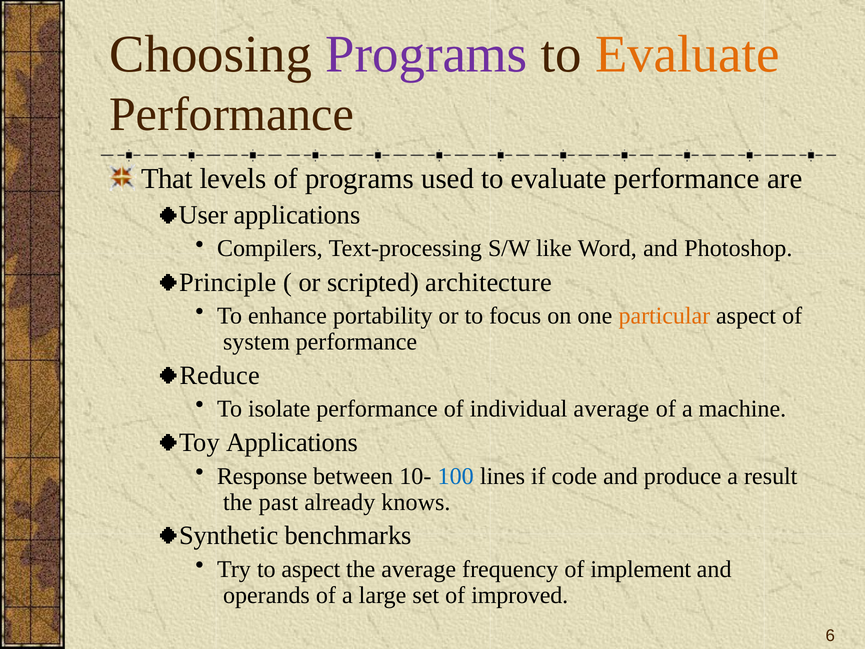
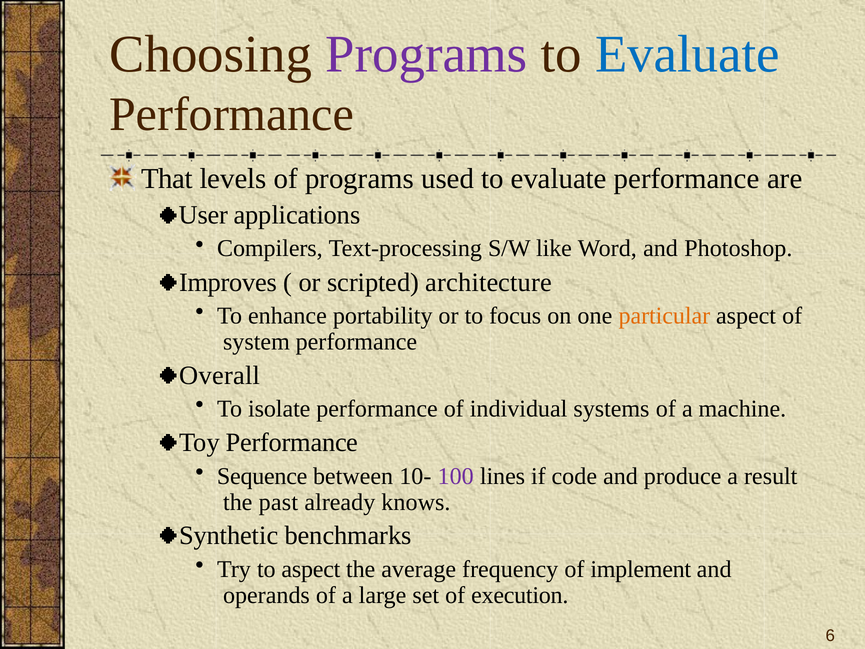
Evaluate at (687, 54) colour: orange -> blue
Principle: Principle -> Improves
Reduce: Reduce -> Overall
individual average: average -> systems
Toy Applications: Applications -> Performance
Response: Response -> Sequence
100 colour: blue -> purple
improved: improved -> execution
